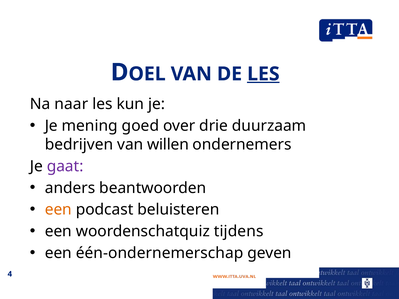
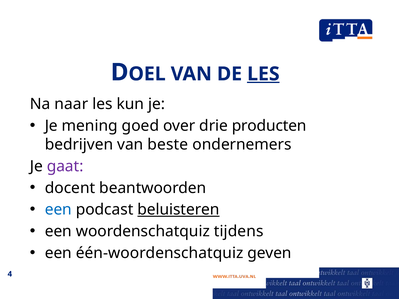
duurzaam: duurzaam -> producten
willen: willen -> beste
anders: anders -> docent
een at (58, 210) colour: orange -> blue
beluisteren underline: none -> present
één-ondernemerschap: één-ondernemerschap -> één-woordenschatquiz
